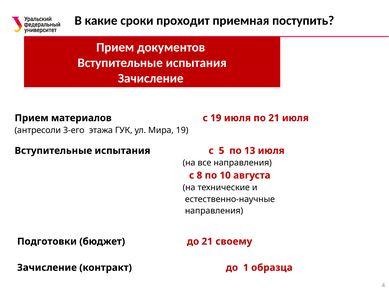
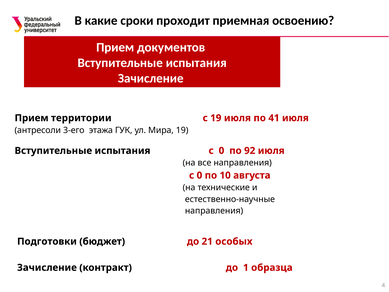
поступить: поступить -> освоению
материалов: материалов -> территории
по 21: 21 -> 41
испытания с 5: 5 -> 0
13: 13 -> 92
8 at (199, 175): 8 -> 0
своему: своему -> особых
